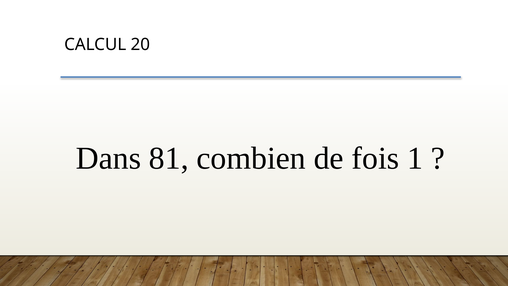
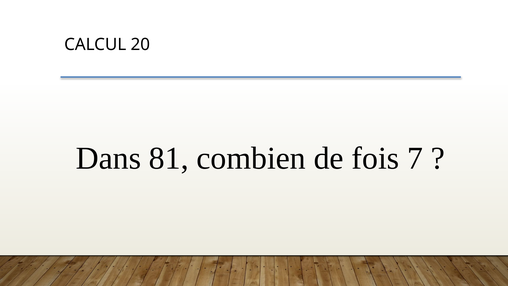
1: 1 -> 7
